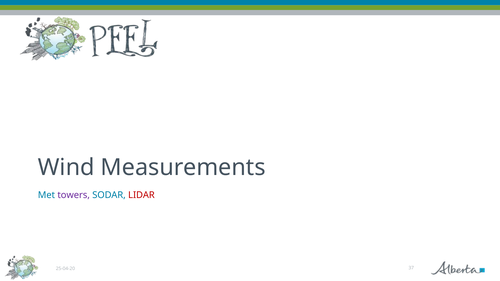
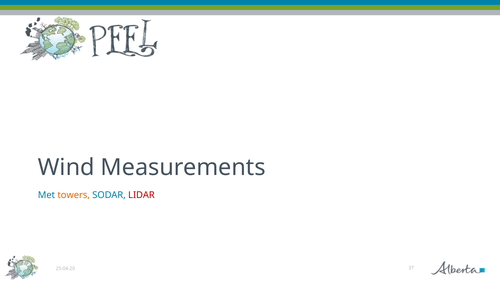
towers colour: purple -> orange
